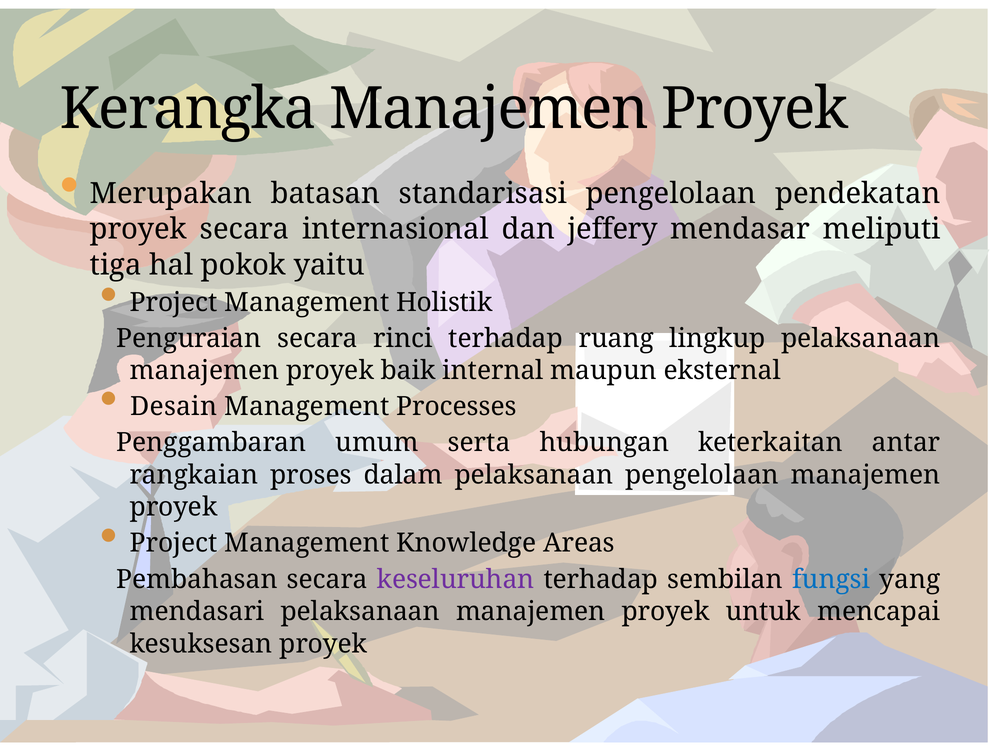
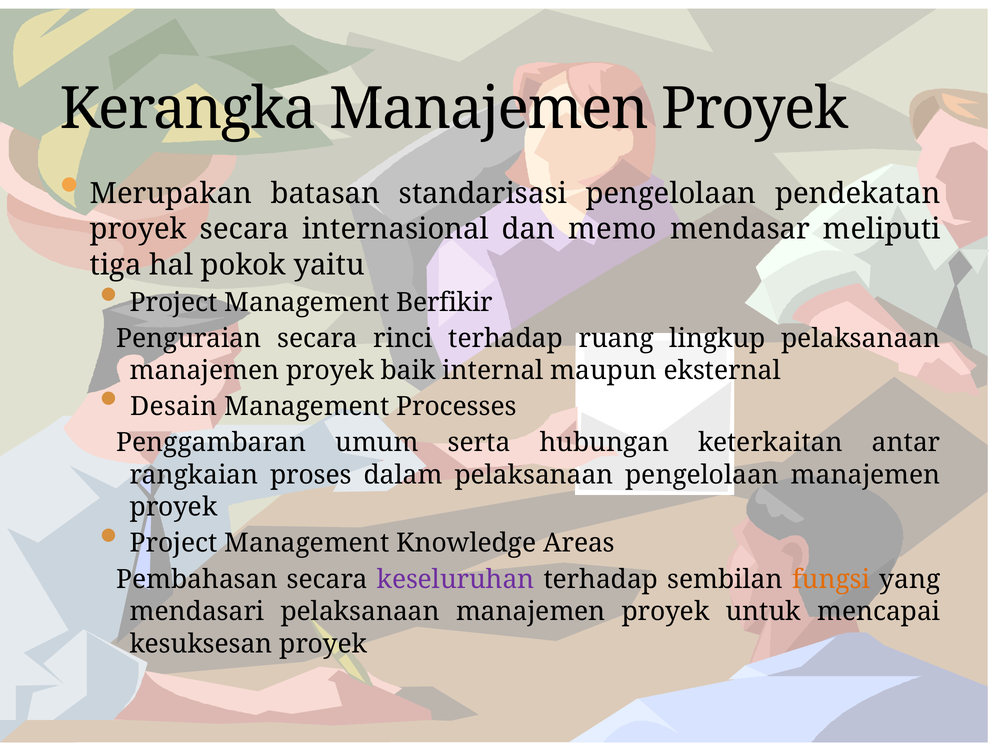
jeffery: jeffery -> memo
Holistik: Holistik -> Berfikir
fungsi colour: blue -> orange
